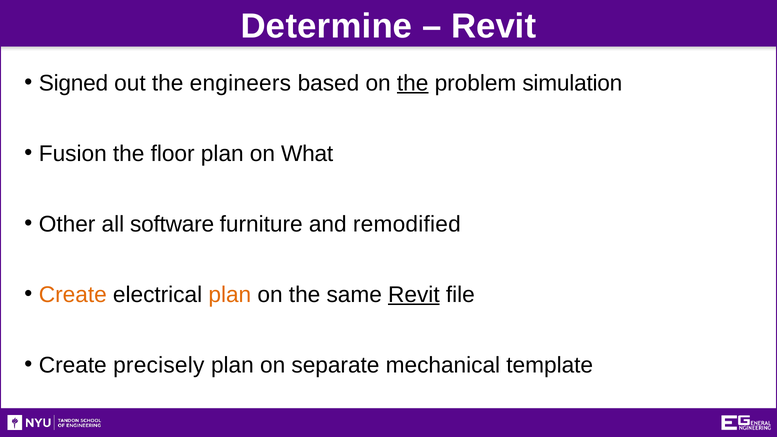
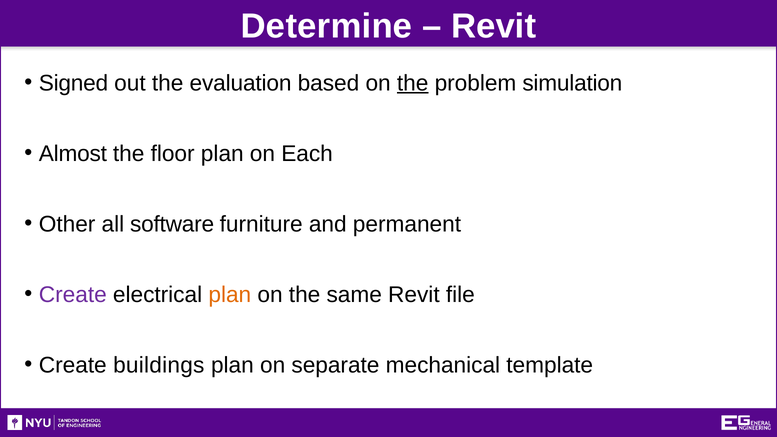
engineers: engineers -> evaluation
Fusion: Fusion -> Almost
What: What -> Each
remodified: remodified -> permanent
Create at (73, 295) colour: orange -> purple
Revit at (414, 295) underline: present -> none
precisely: precisely -> buildings
